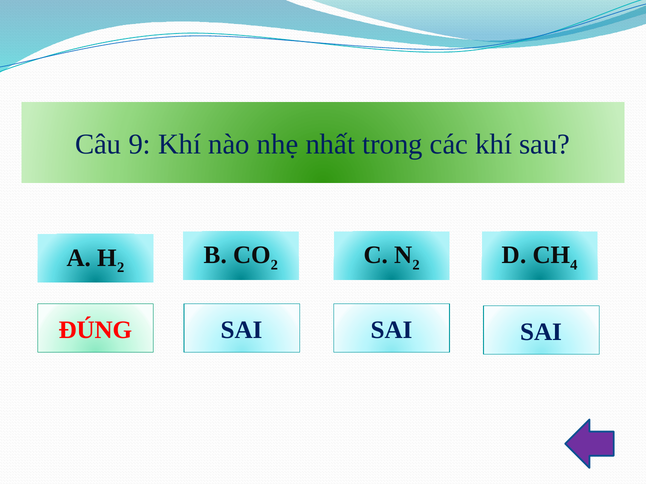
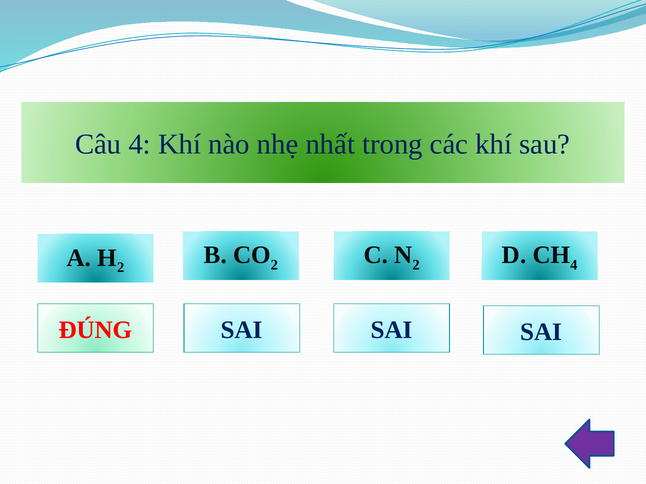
Câu 9: 9 -> 4
